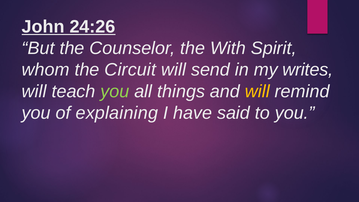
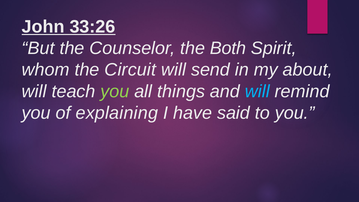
24:26: 24:26 -> 33:26
With: With -> Both
writes: writes -> about
will at (257, 91) colour: yellow -> light blue
